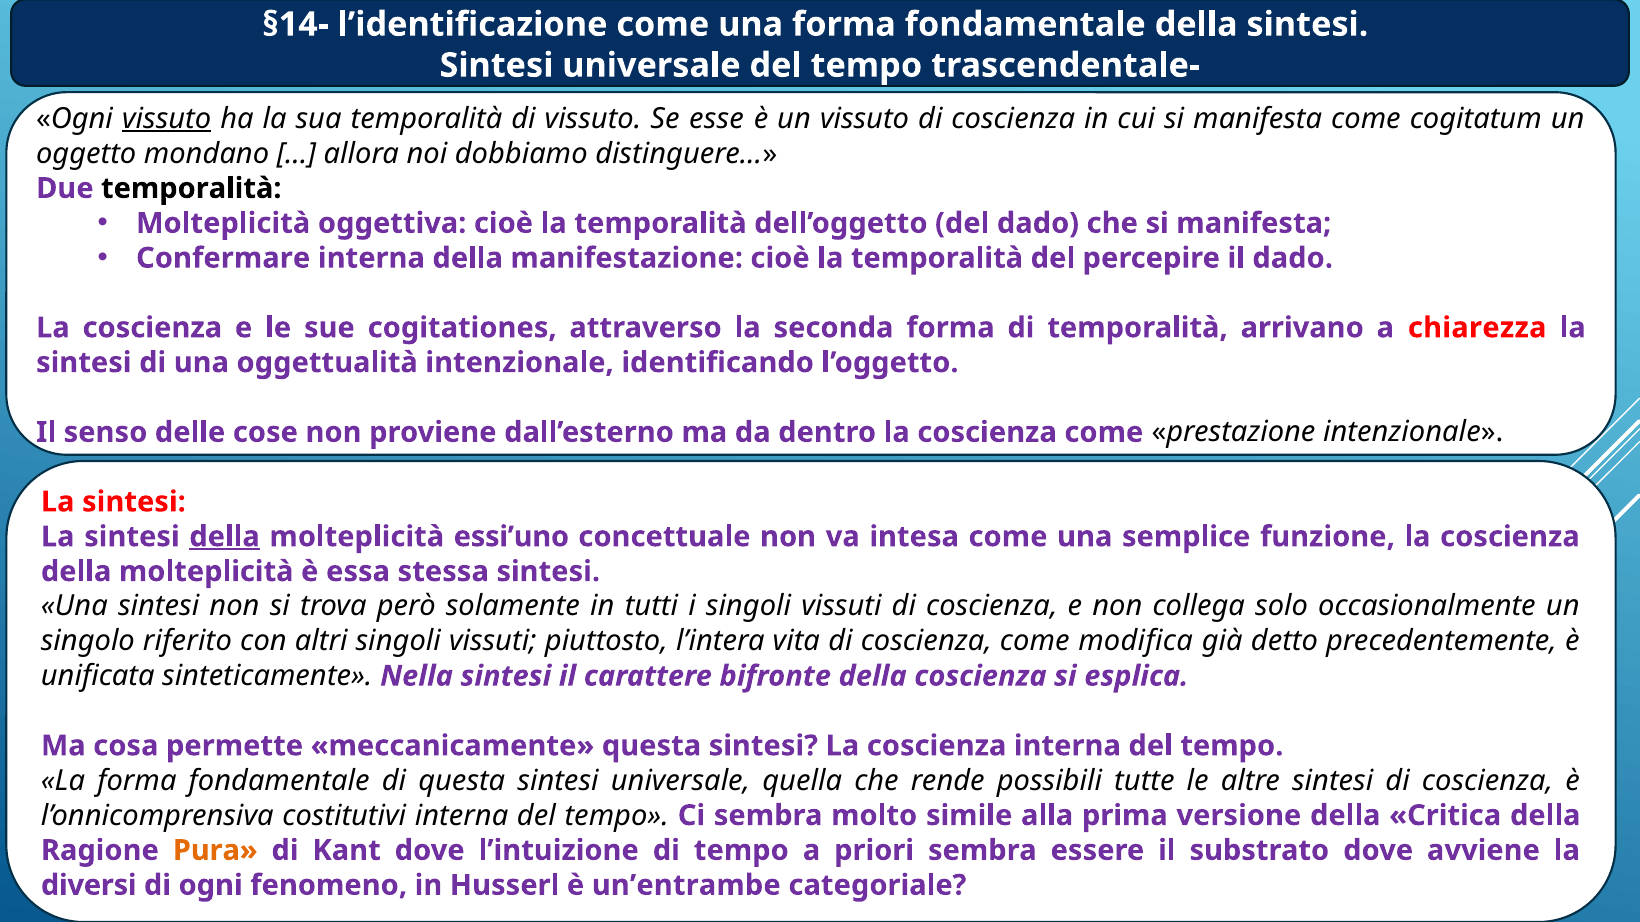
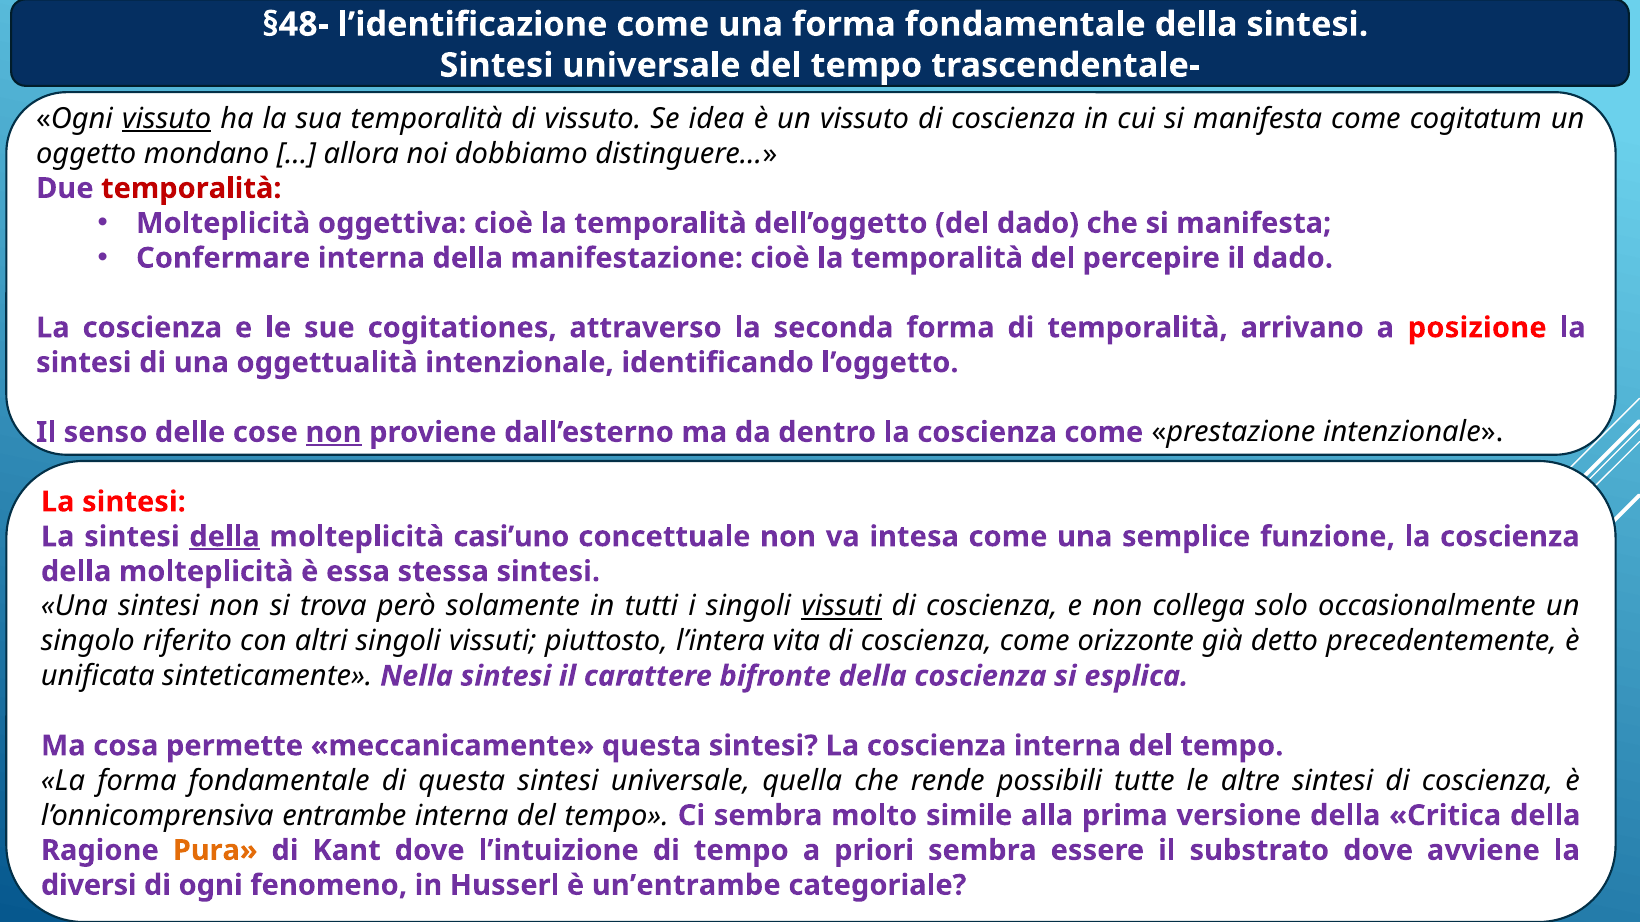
§14-: §14- -> §48-
esse: esse -> idea
temporalità at (191, 188) colour: black -> red
chiarezza: chiarezza -> posizione
non at (334, 433) underline: none -> present
essi’uno: essi’uno -> casi’uno
vissuti at (841, 607) underline: none -> present
modifica: modifica -> orizzonte
costitutivi: costitutivi -> entrambe
